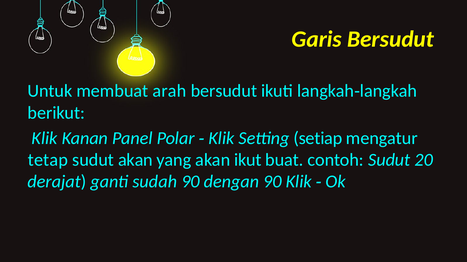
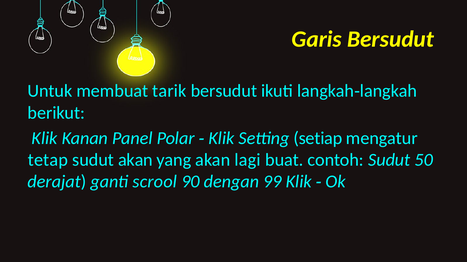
arah: arah -> tarik
ikut: ikut -> lagi
20: 20 -> 50
sudah: sudah -> scrool
dengan 90: 90 -> 99
